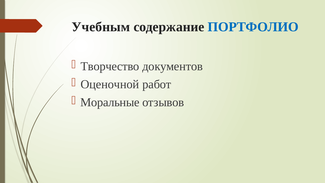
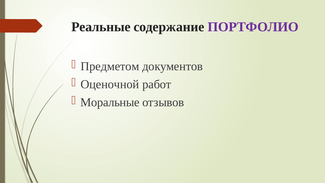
Учебным: Учебным -> Реальные
ПОРТФОЛИО colour: blue -> purple
Творчество: Творчество -> Предметом
